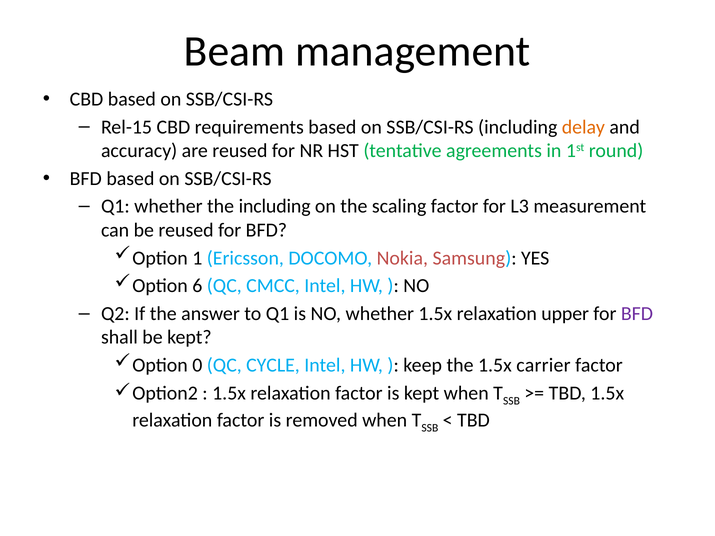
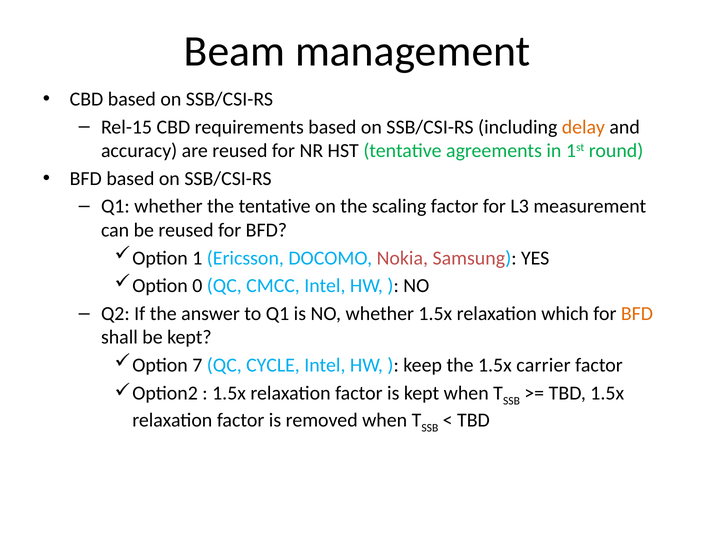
the including: including -> tentative
6: 6 -> 0
upper: upper -> which
BFD at (637, 314) colour: purple -> orange
0: 0 -> 7
